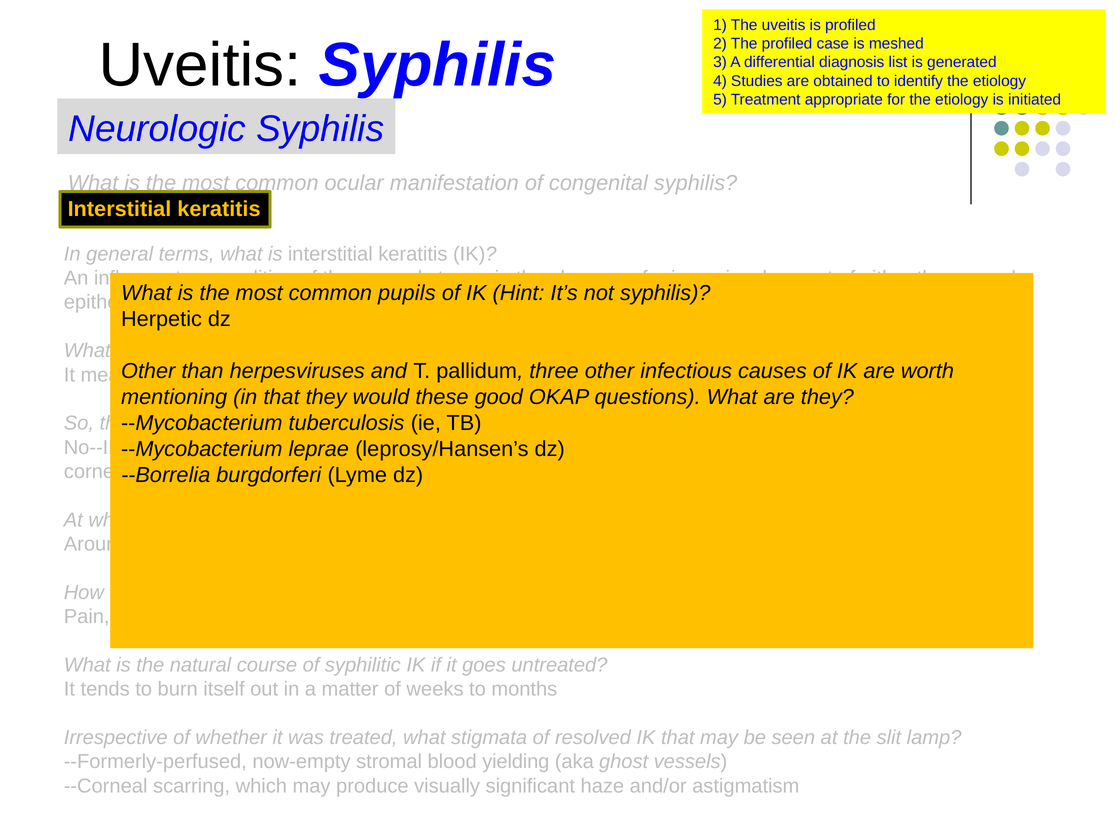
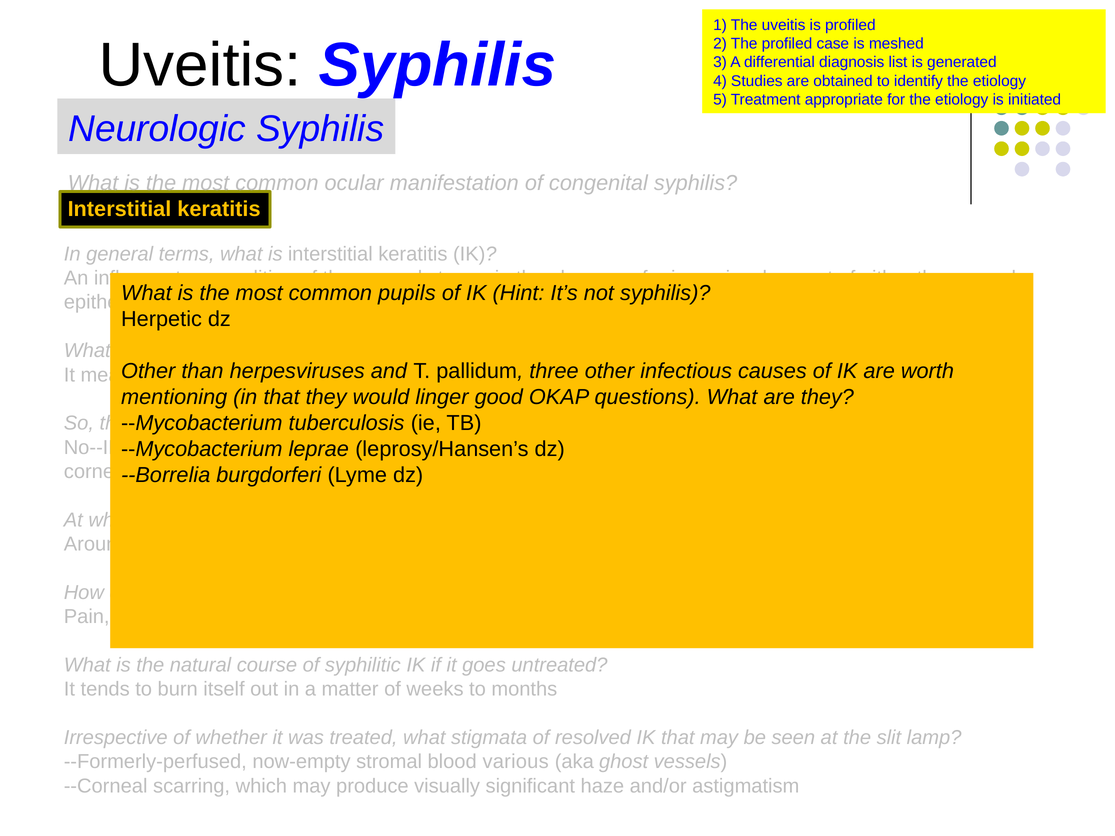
these: these -> linger
yielding: yielding -> various
